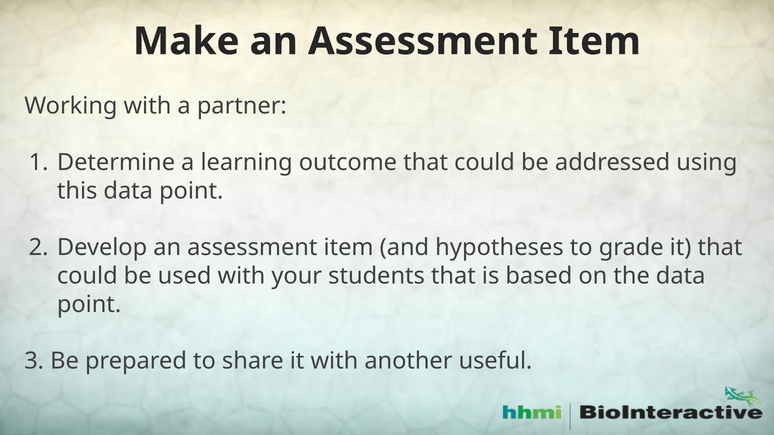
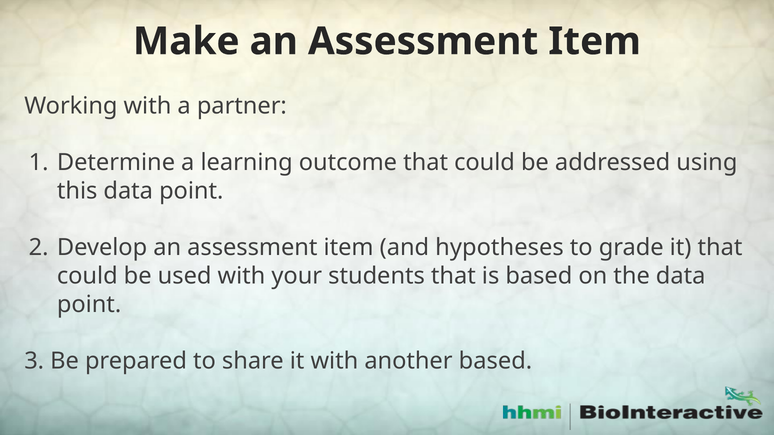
another useful: useful -> based
